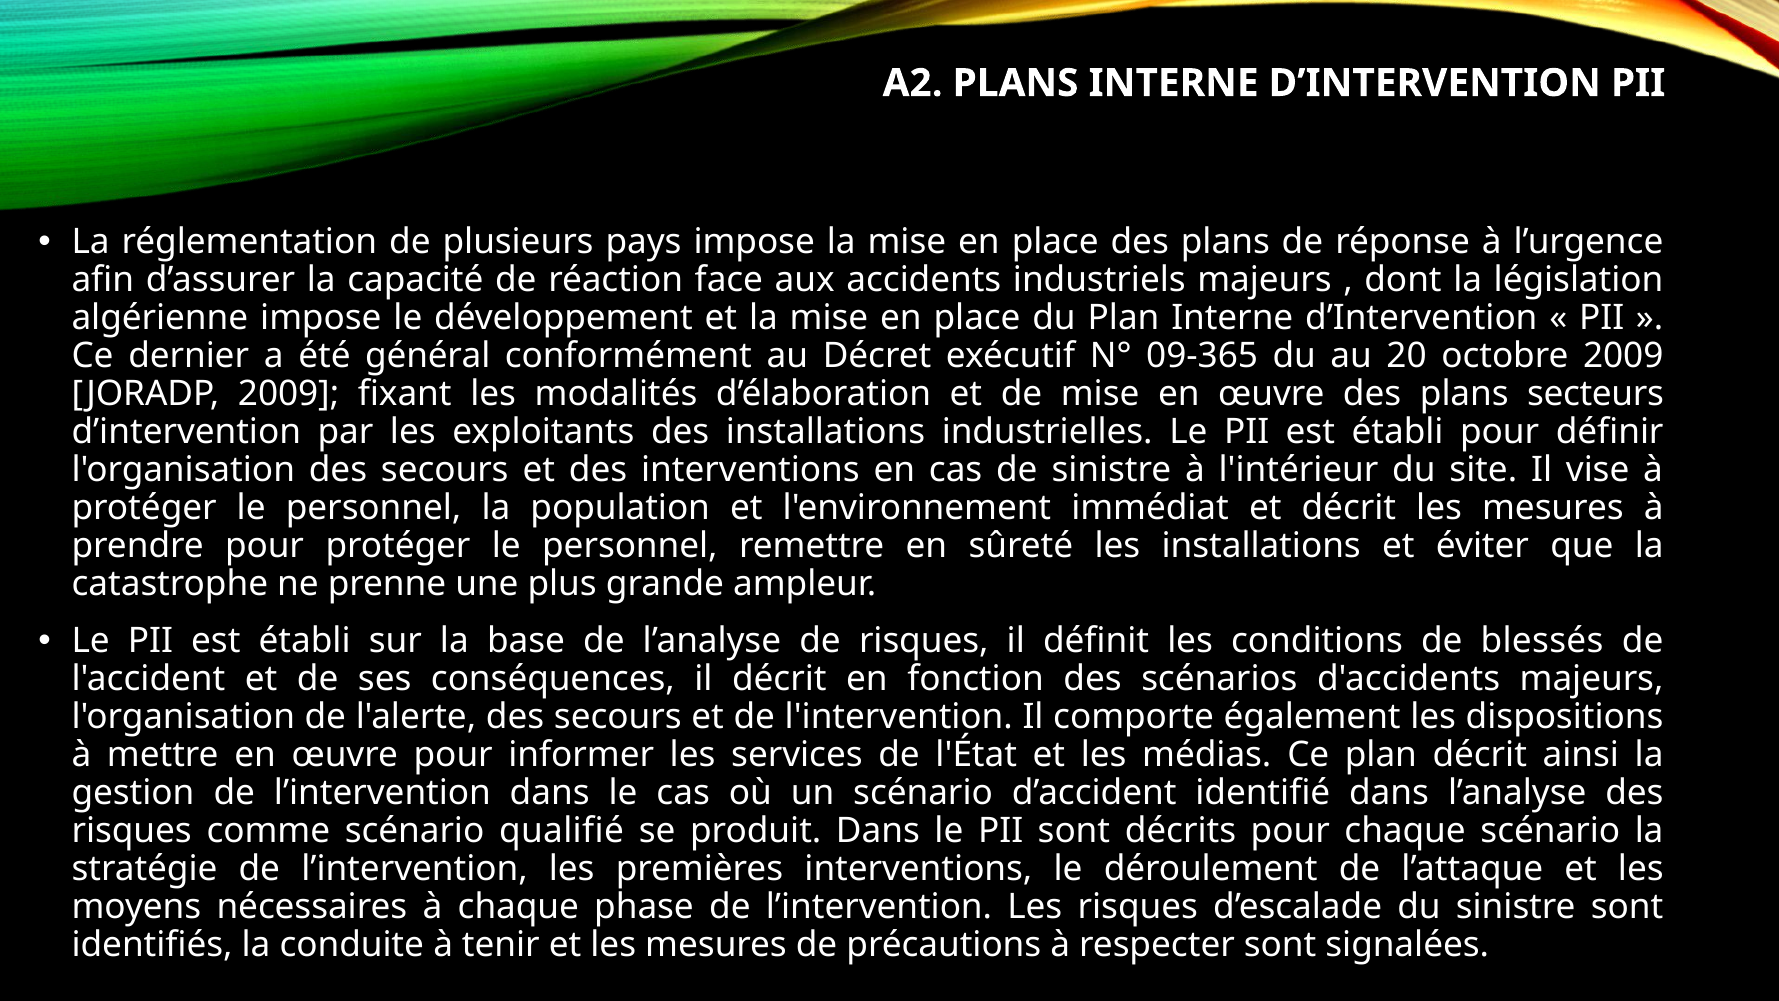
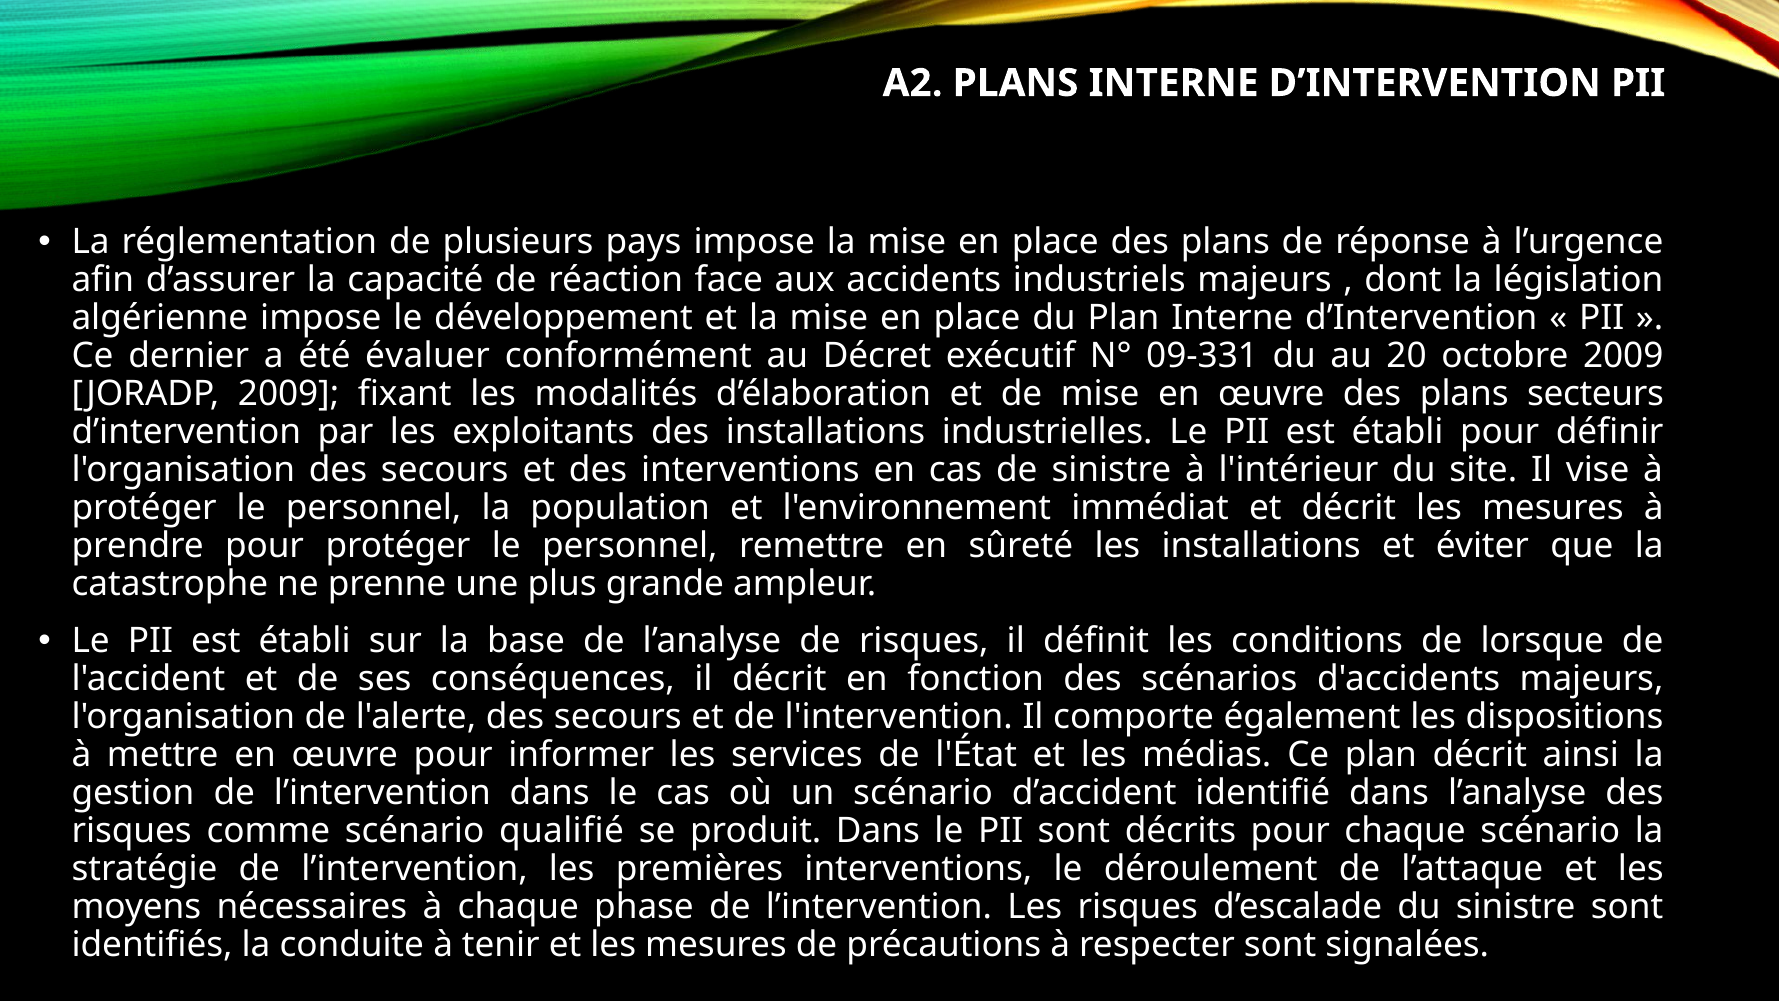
général: général -> évaluer
09-365: 09-365 -> 09-331
blessés: blessés -> lorsque
